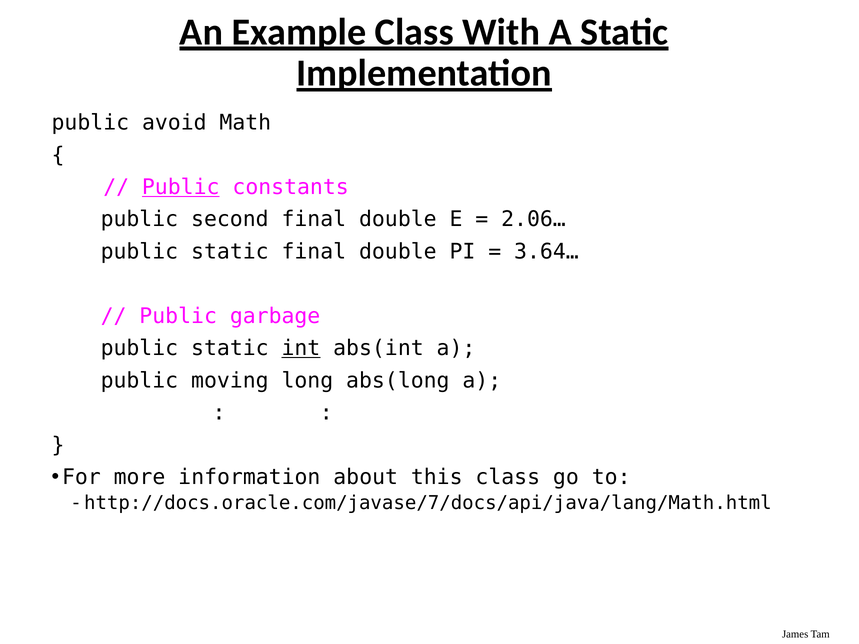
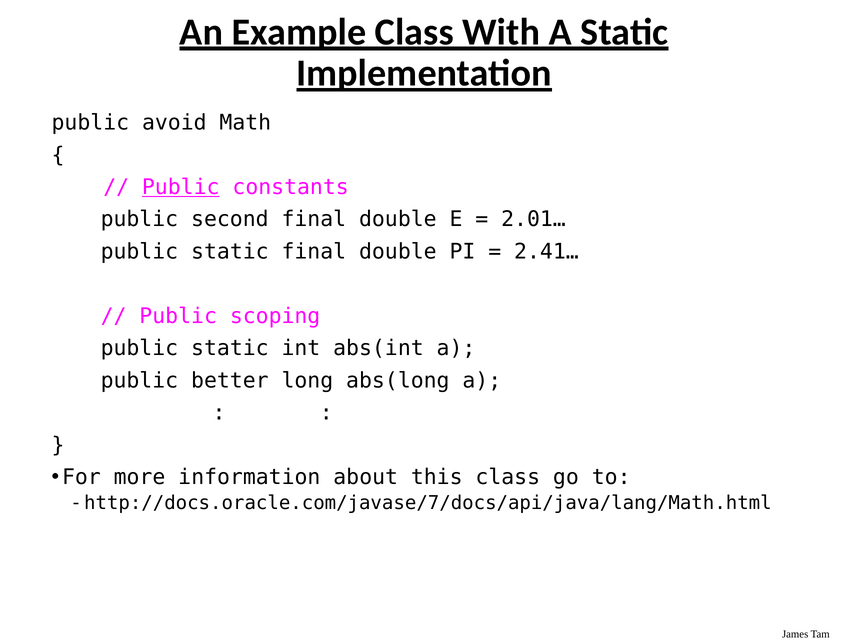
2.06…: 2.06… -> 2.01…
3.64…: 3.64… -> 2.41…
garbage: garbage -> scoping
int underline: present -> none
moving: moving -> better
